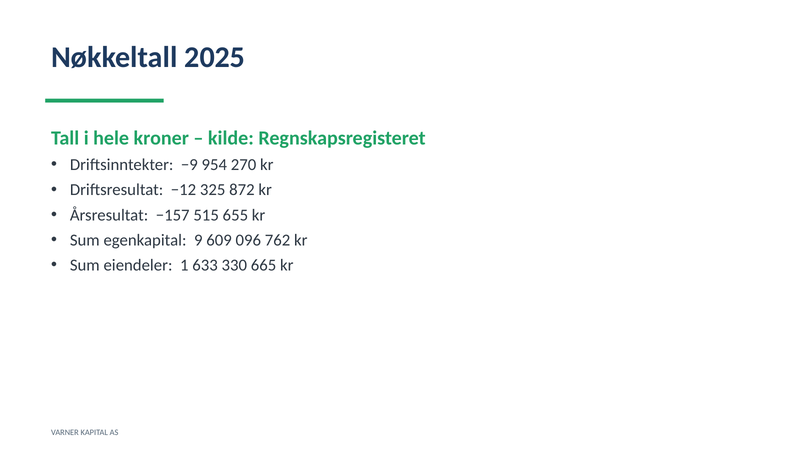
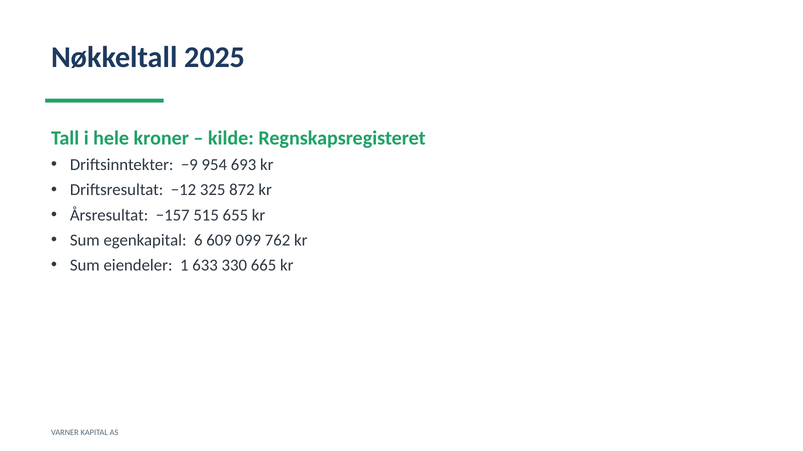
270: 270 -> 693
9: 9 -> 6
096: 096 -> 099
